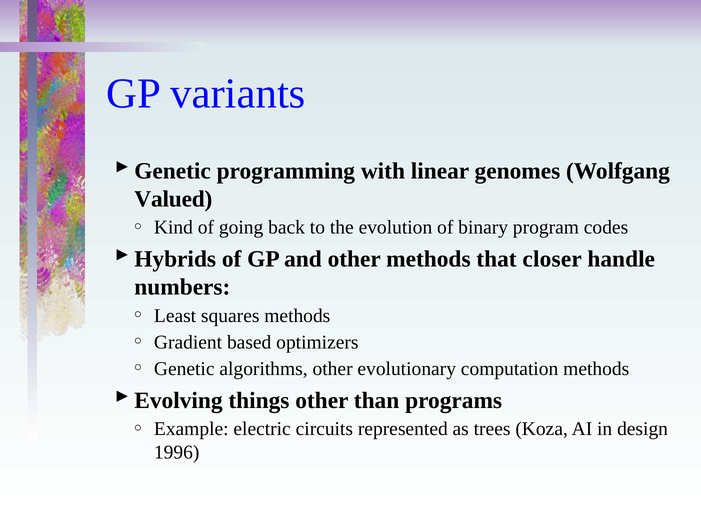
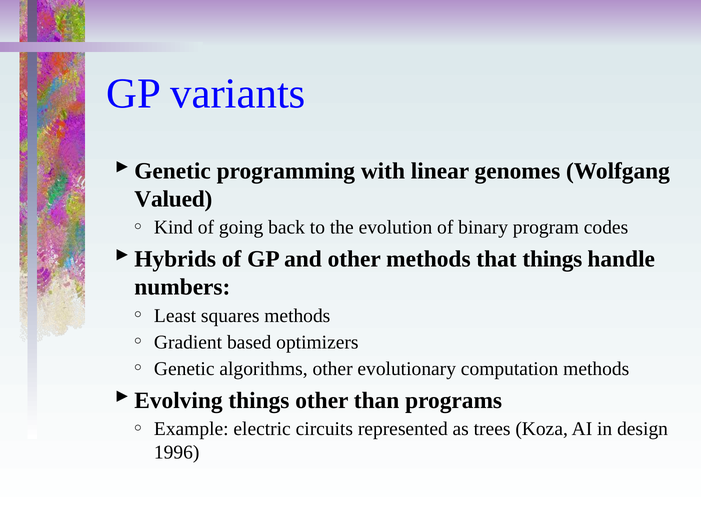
that closer: closer -> things
